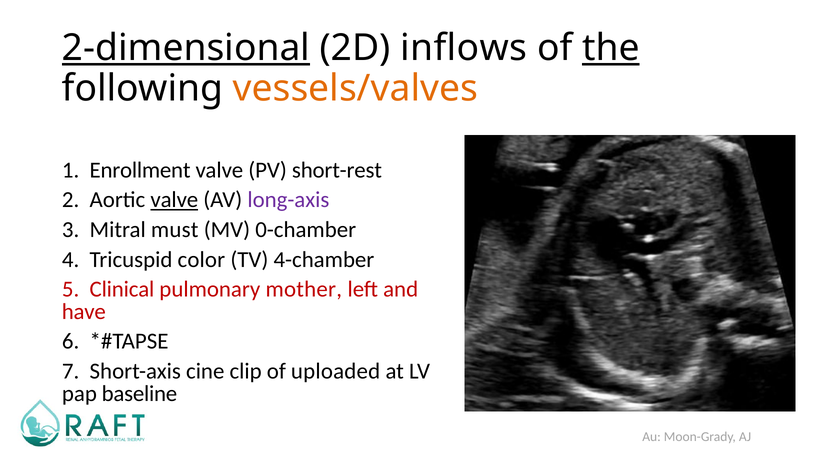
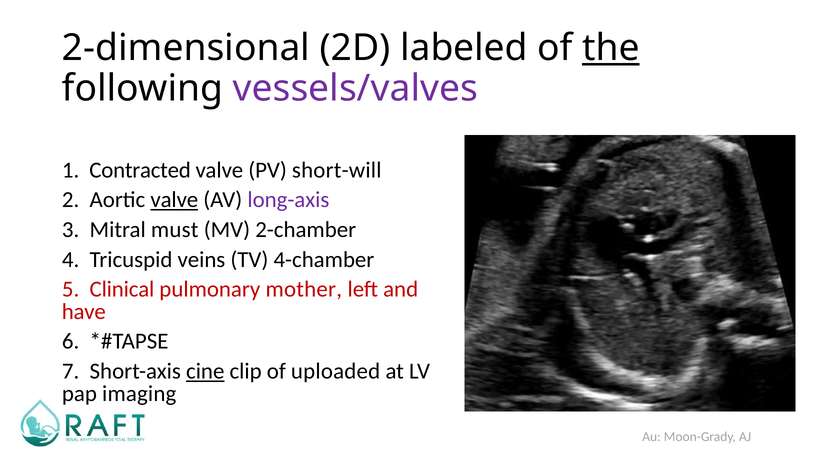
2-dimensional underline: present -> none
inflows: inflows -> labeled
vessels/valves colour: orange -> purple
Enrollment: Enrollment -> Contracted
short-rest: short-rest -> short-will
0-chamber: 0-chamber -> 2-chamber
color: color -> veins
cine underline: none -> present
baseline: baseline -> imaging
